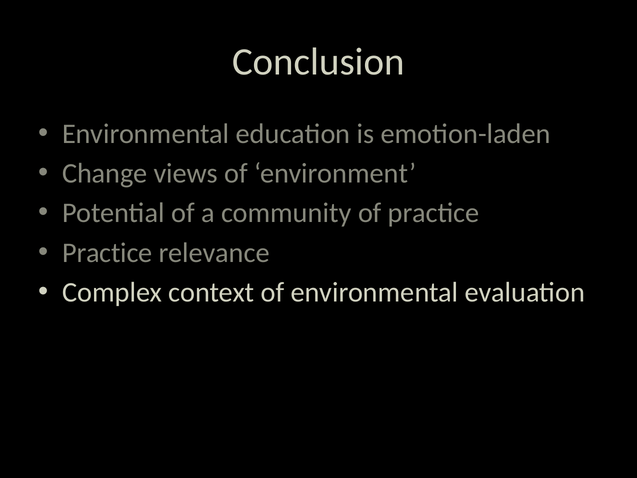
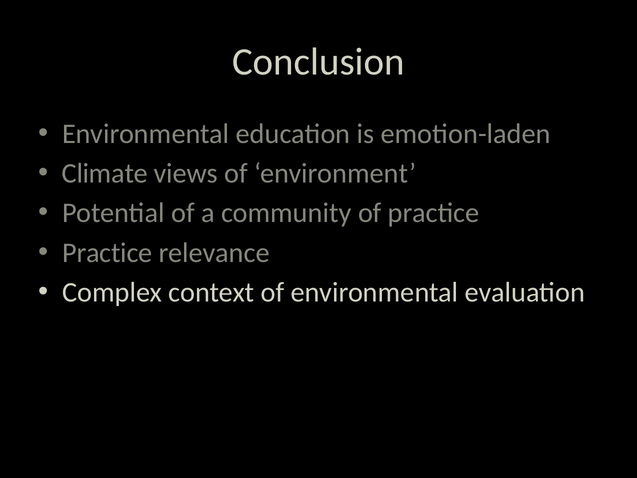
Change: Change -> Climate
